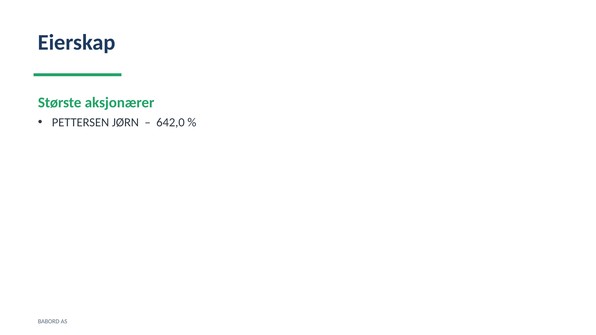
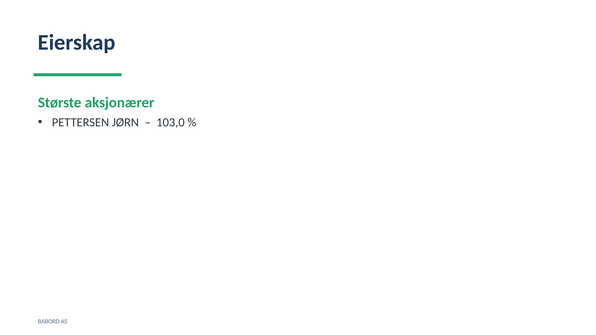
642,0: 642,0 -> 103,0
